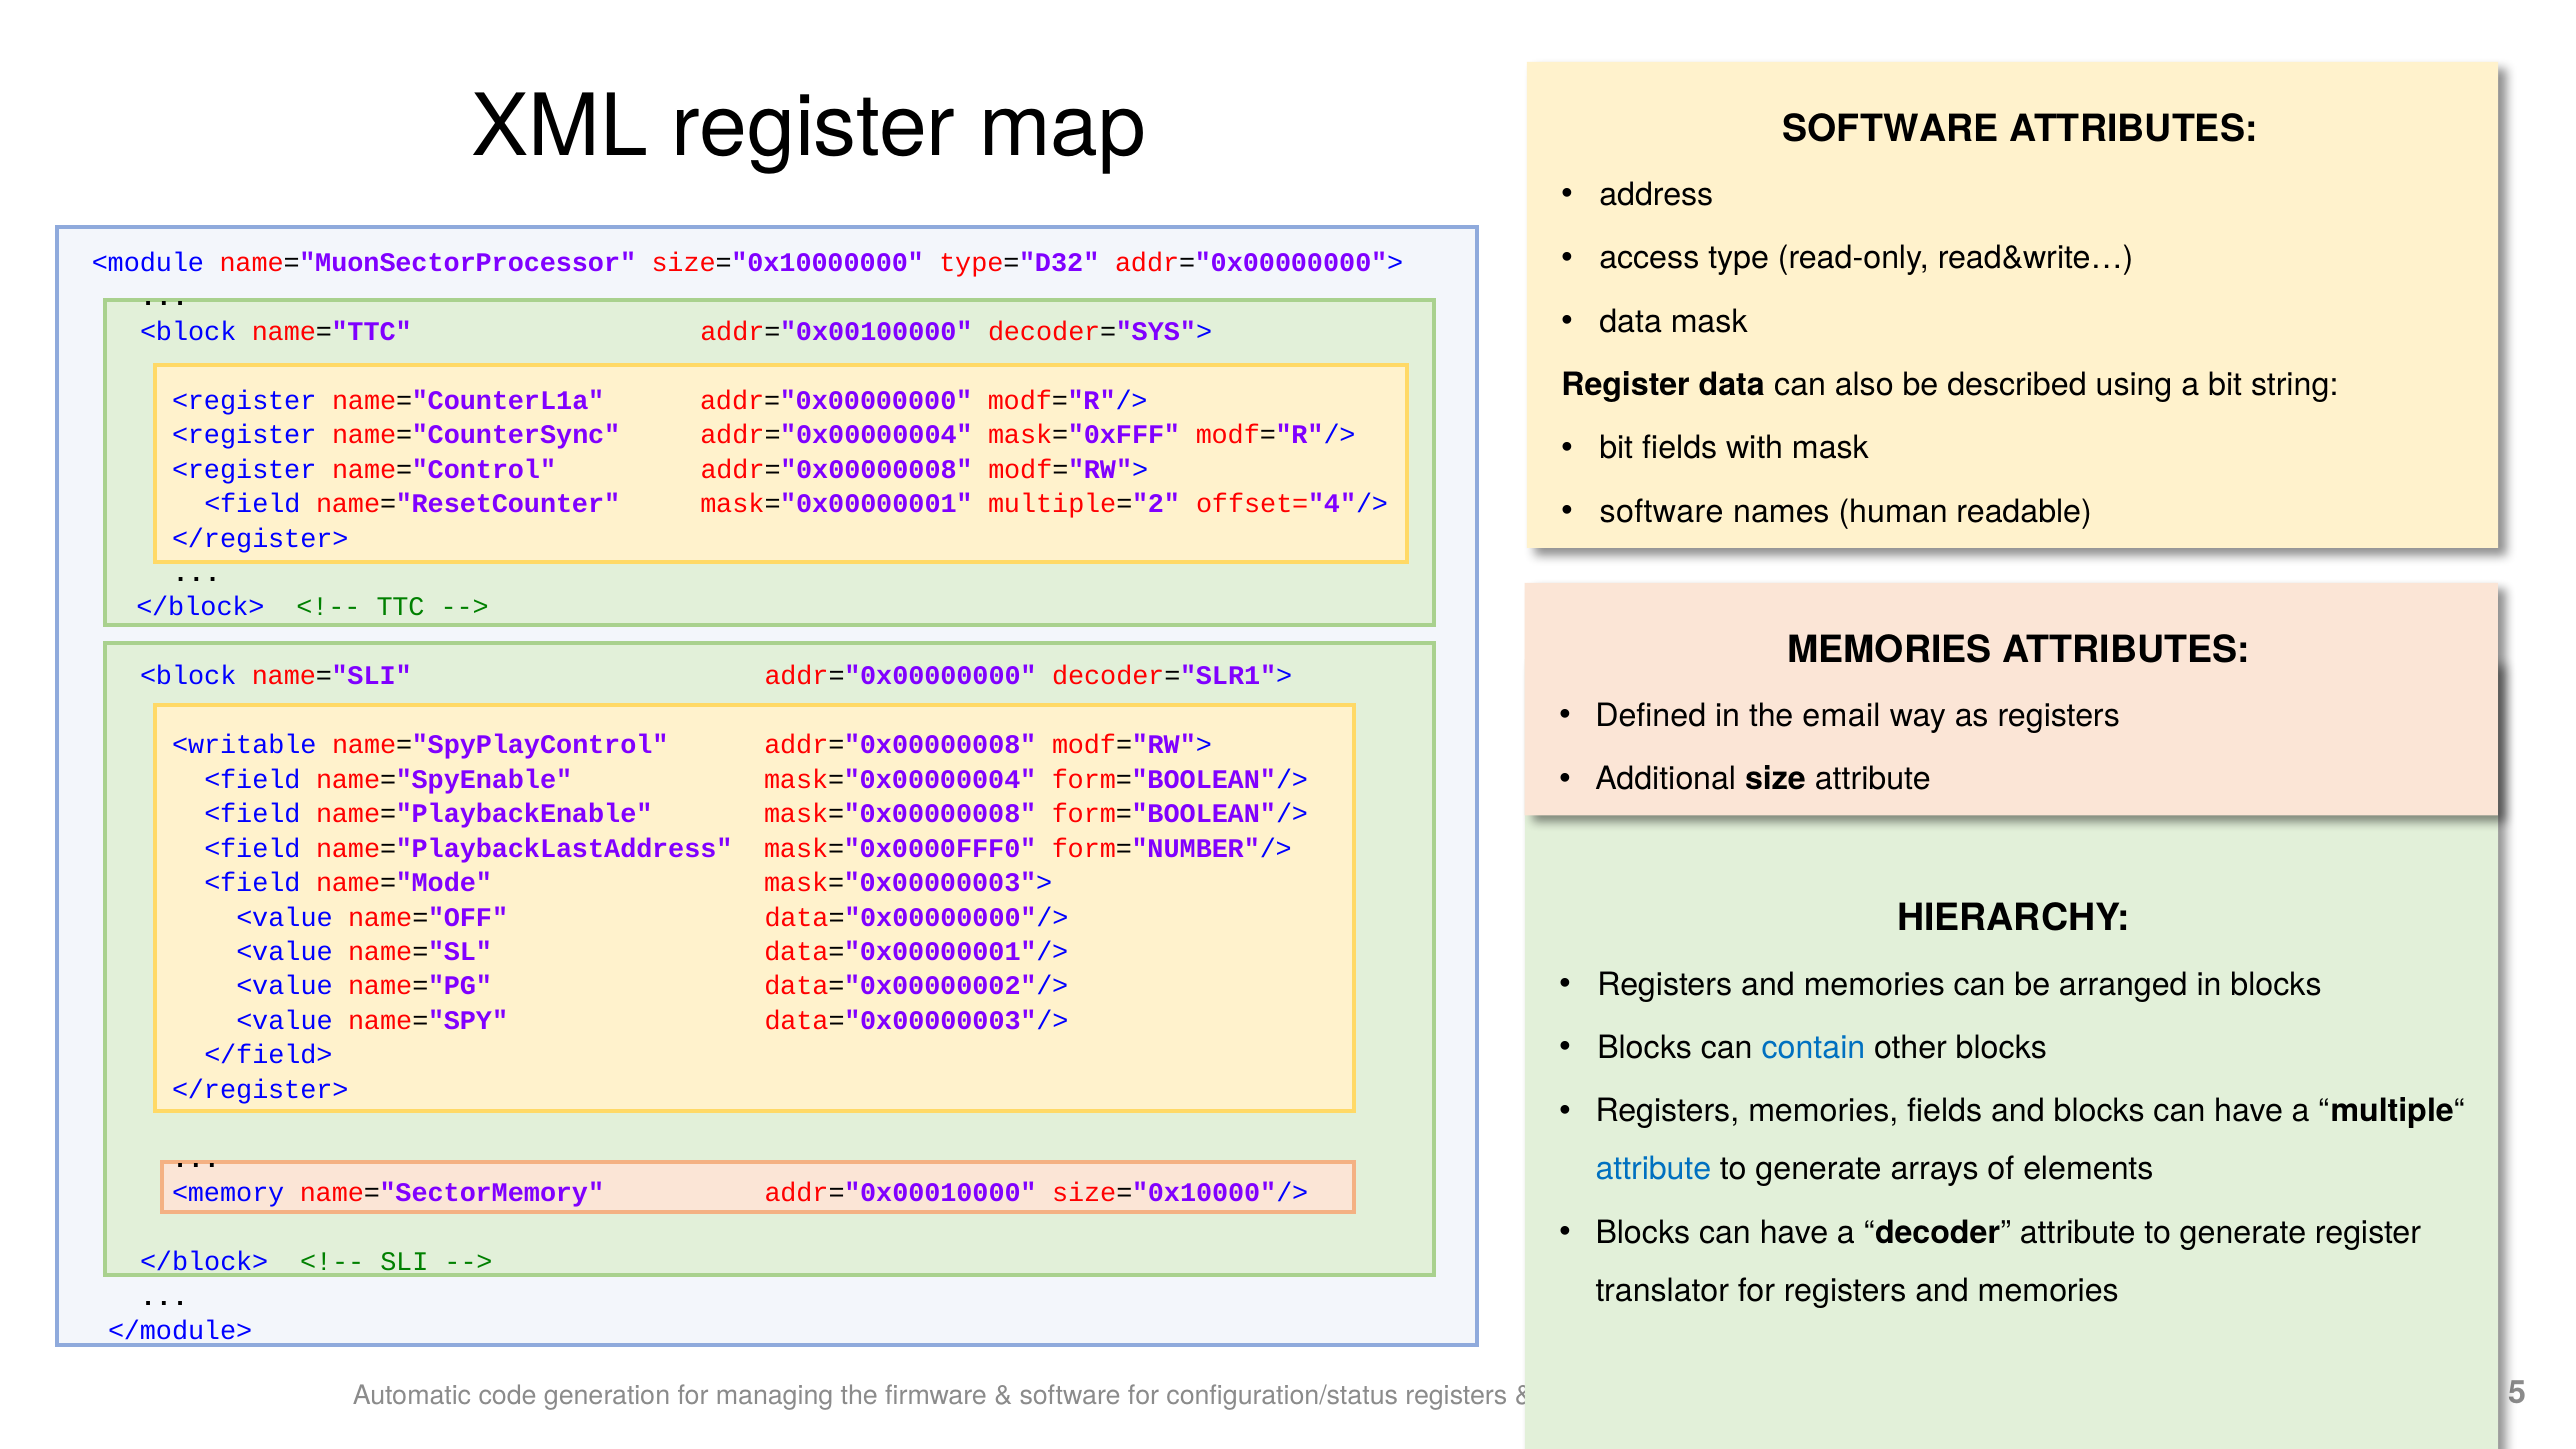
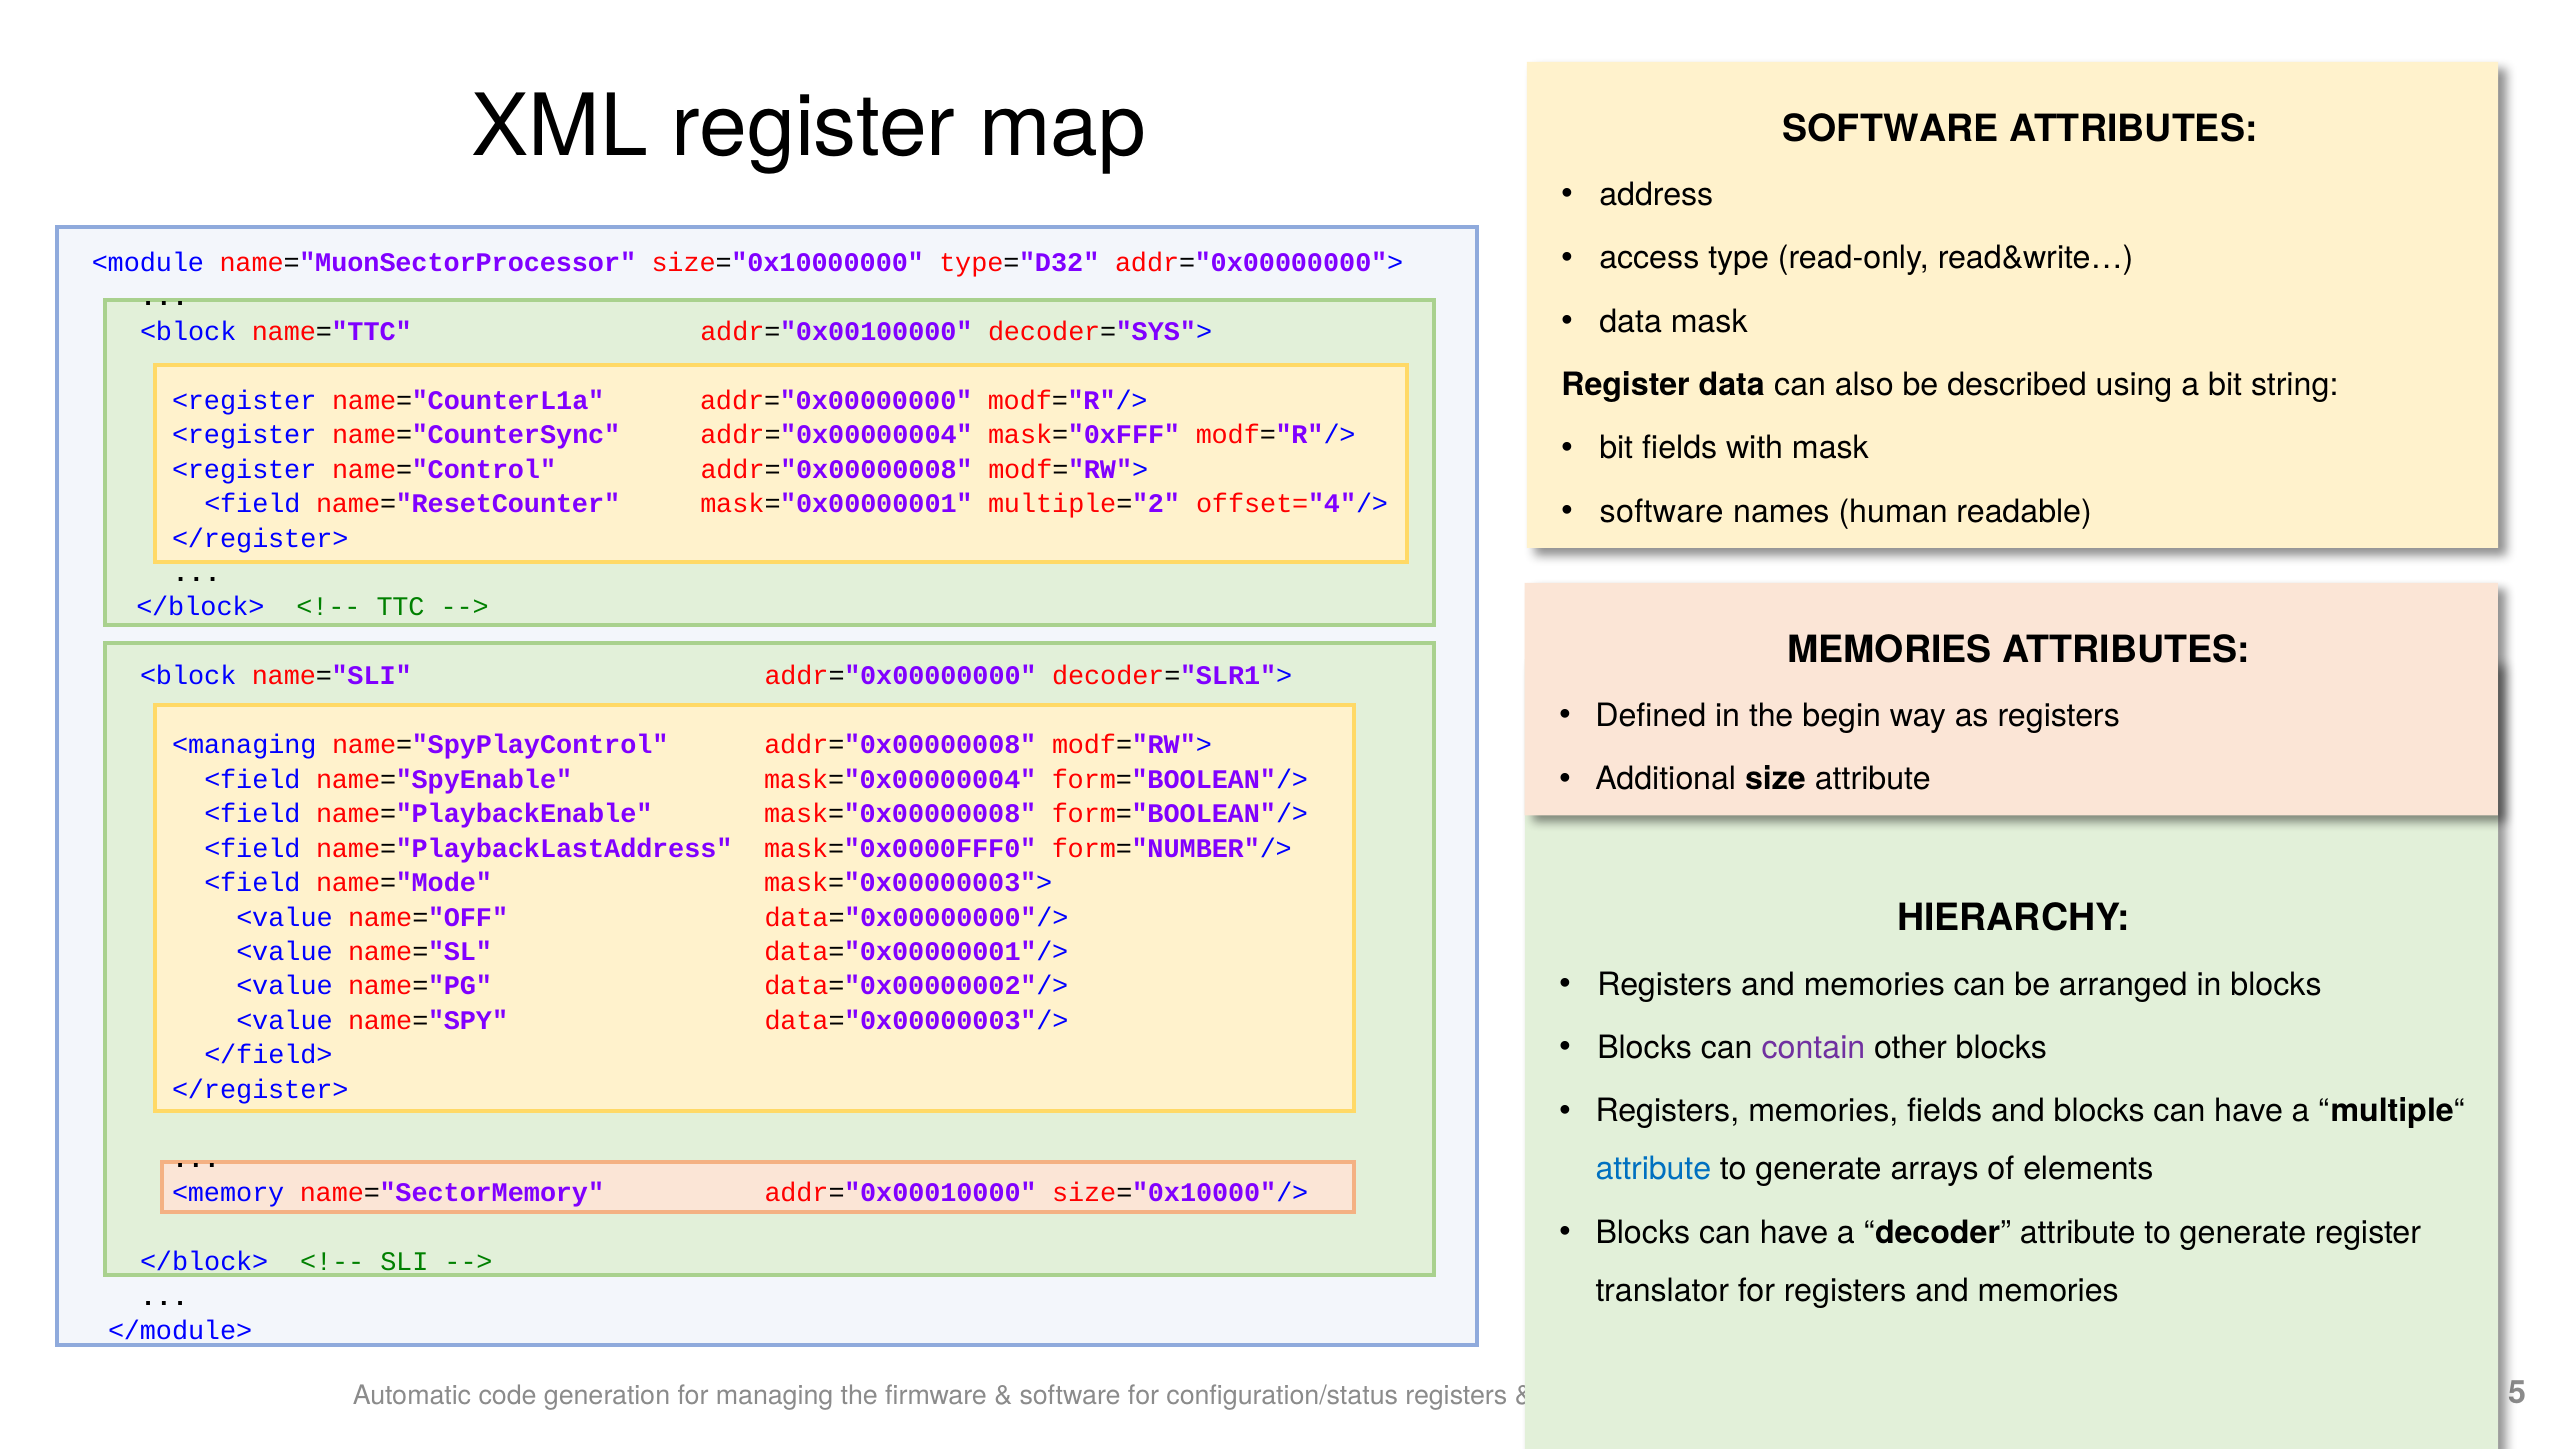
email: email -> begin
<writable: <writable -> <managing
contain colour: blue -> purple
